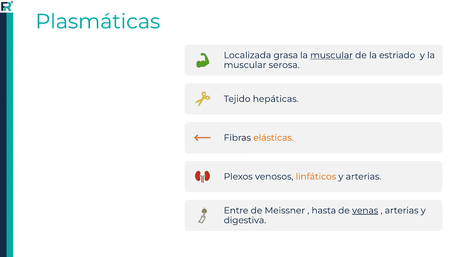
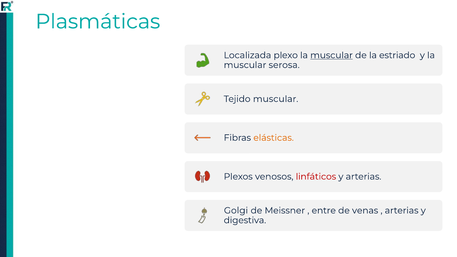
grasa: grasa -> plexo
Tejido hepáticas: hepáticas -> muscular
linfáticos colour: orange -> red
Entre: Entre -> Golgi
hasta: hasta -> entre
venas underline: present -> none
